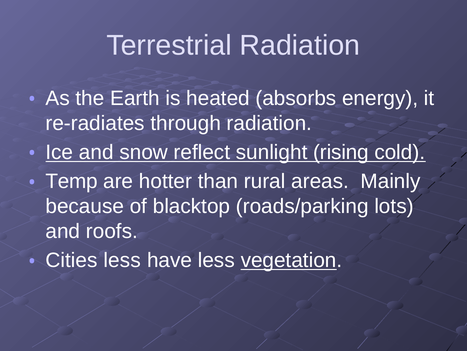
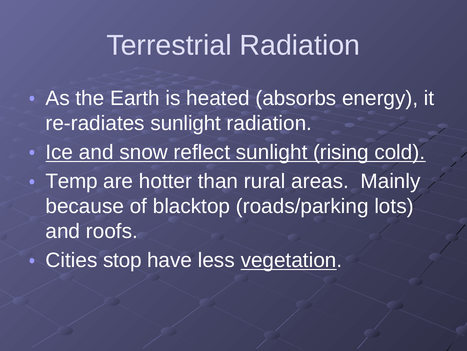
re-radiates through: through -> sunlight
Cities less: less -> stop
